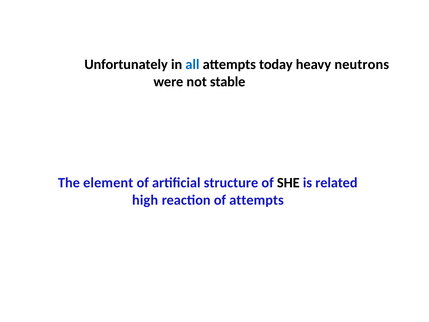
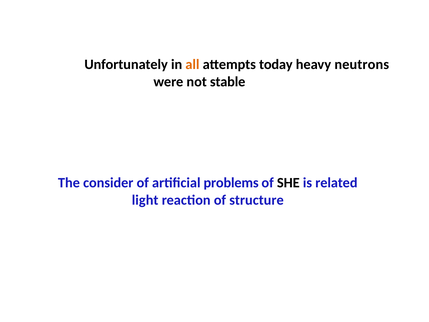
all colour: blue -> orange
element: element -> consider
structure: structure -> problems
high: high -> light
of attempts: attempts -> structure
